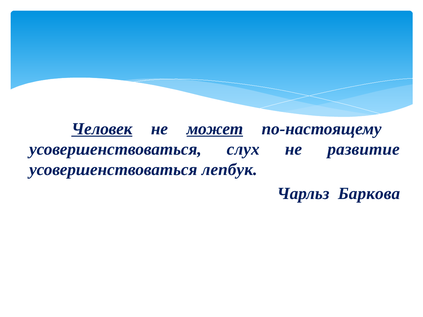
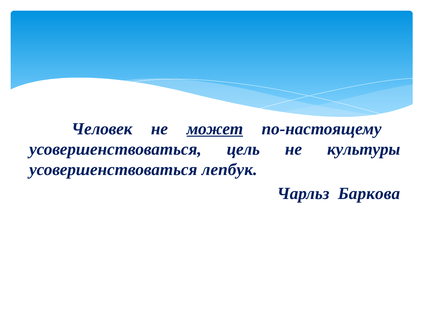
Человек underline: present -> none
слух: слух -> цель
развитие: развитие -> культуры
